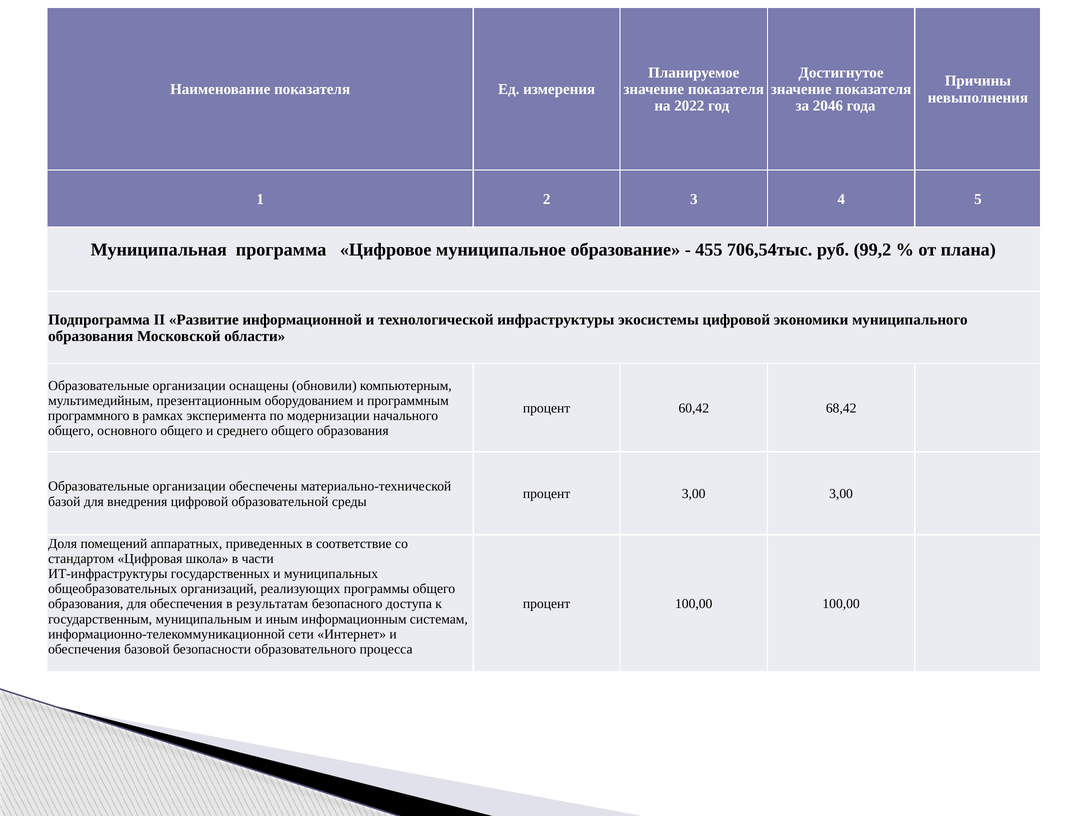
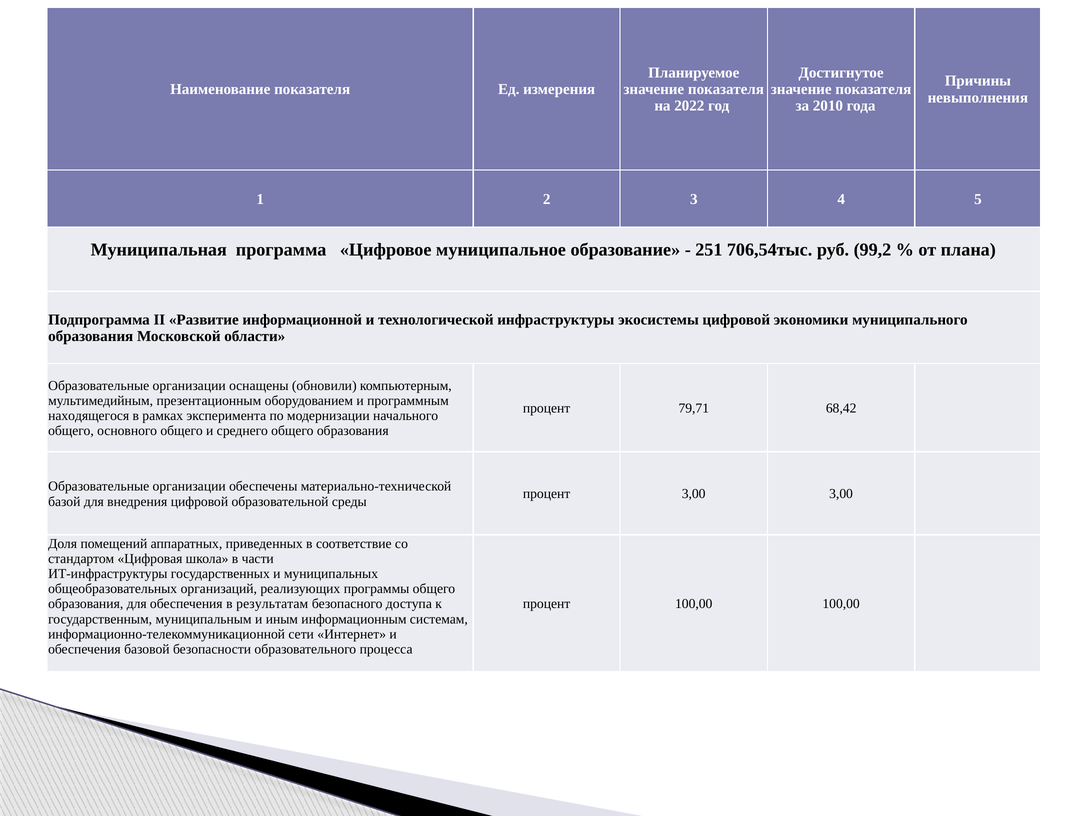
2046: 2046 -> 2010
455: 455 -> 251
60,42: 60,42 -> 79,71
программного: программного -> находящегося
